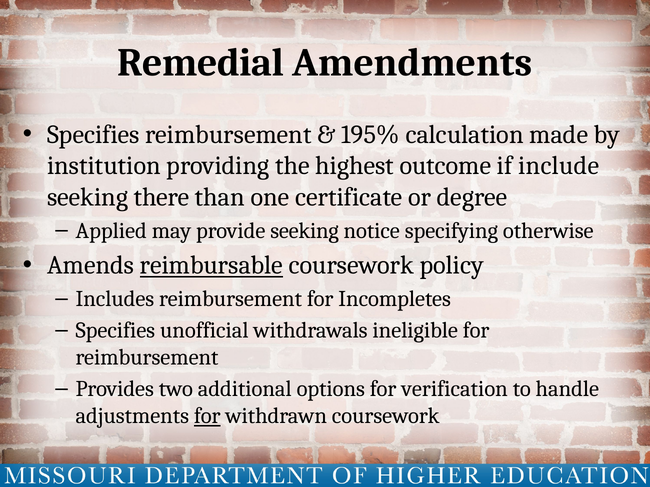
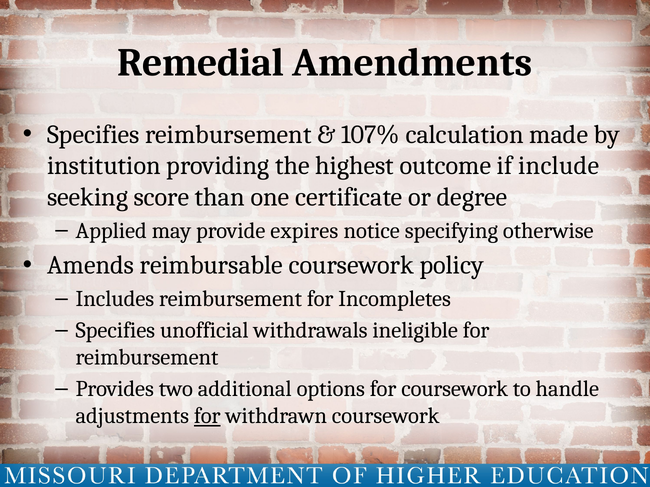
195%: 195% -> 107%
there: there -> score
provide seeking: seeking -> expires
reimbursable underline: present -> none
for verification: verification -> coursework
